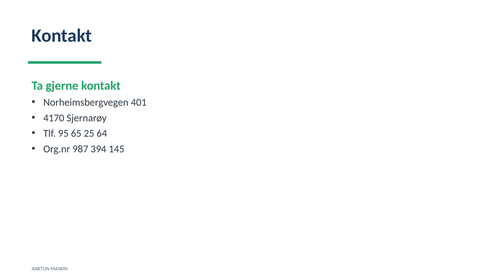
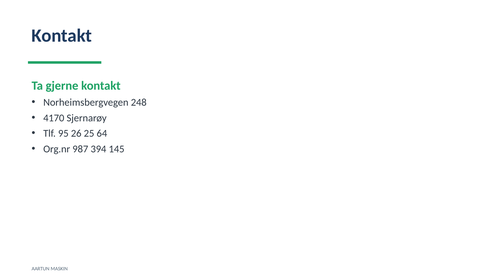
401: 401 -> 248
65: 65 -> 26
